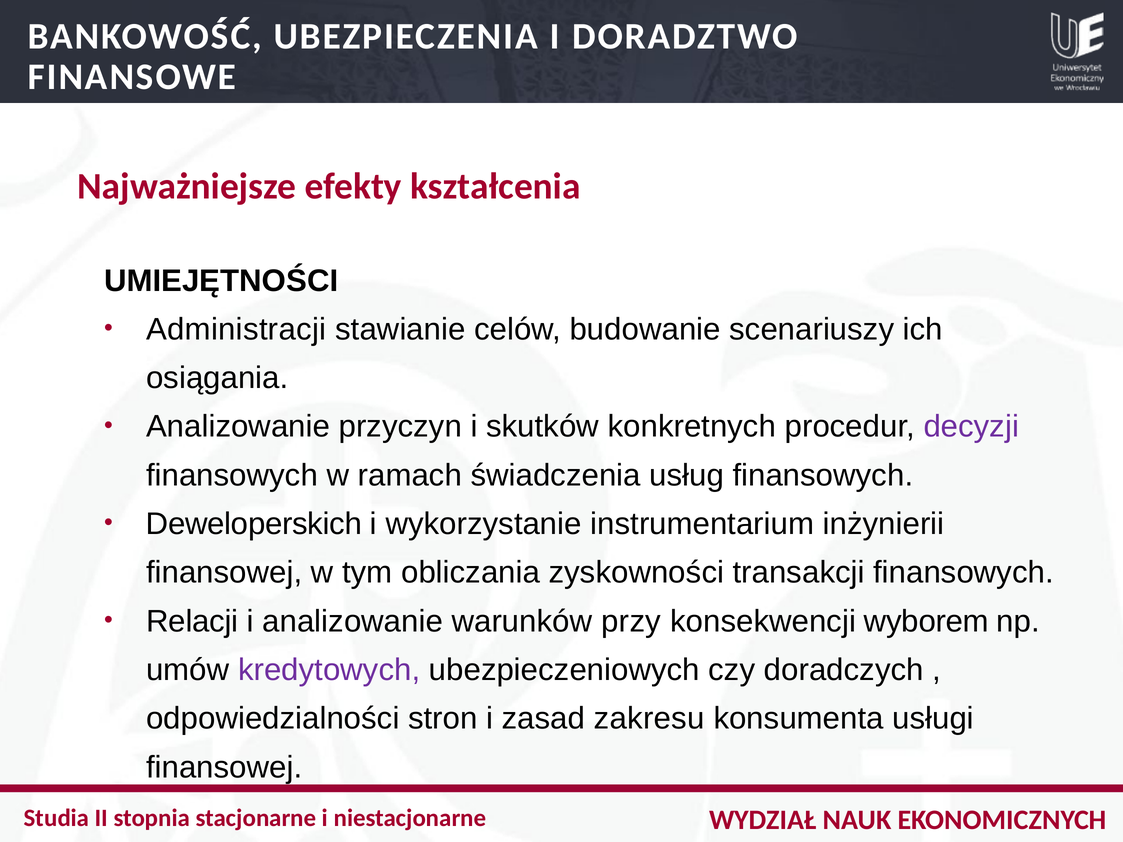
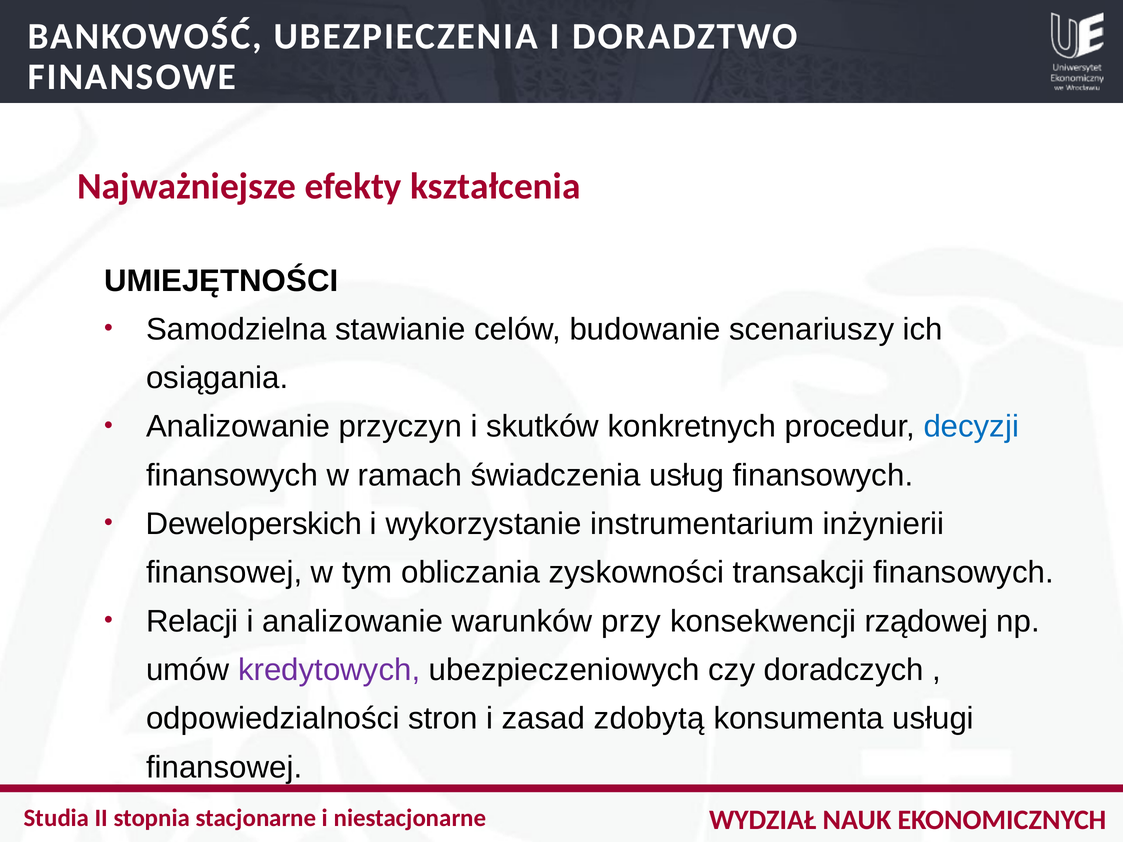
Administracji: Administracji -> Samodzielna
decyzji colour: purple -> blue
wyborem: wyborem -> rządowej
zakresu: zakresu -> zdobytą
